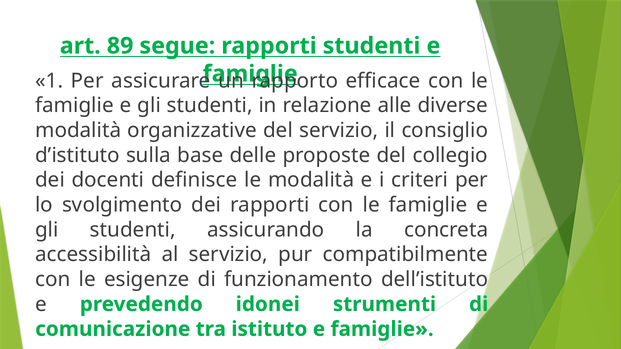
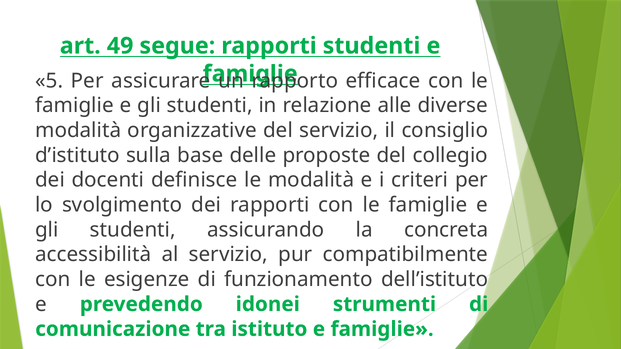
89: 89 -> 49
1: 1 -> 5
